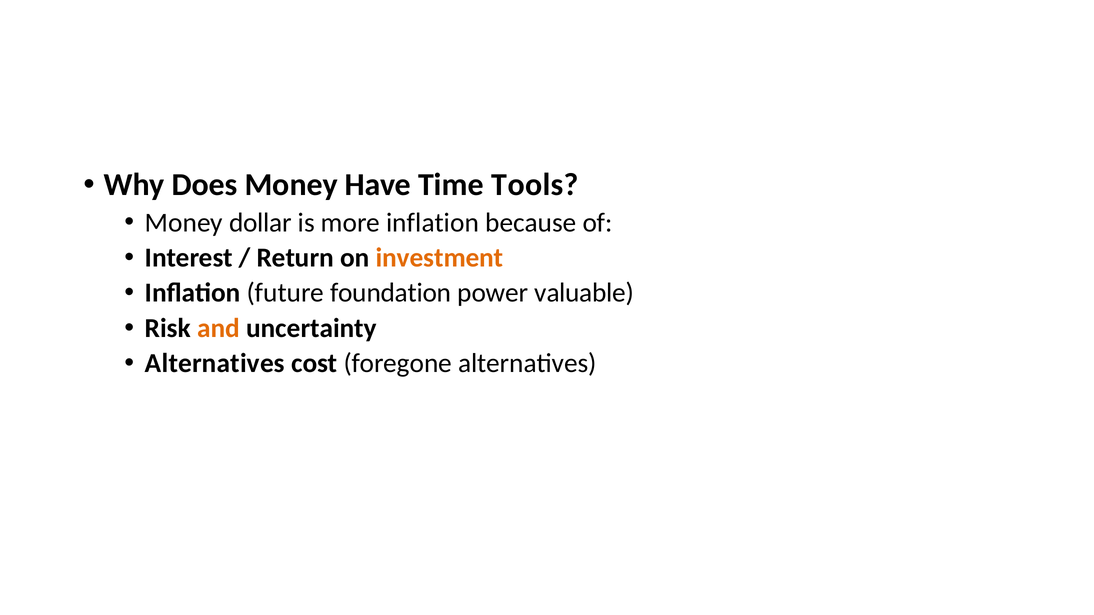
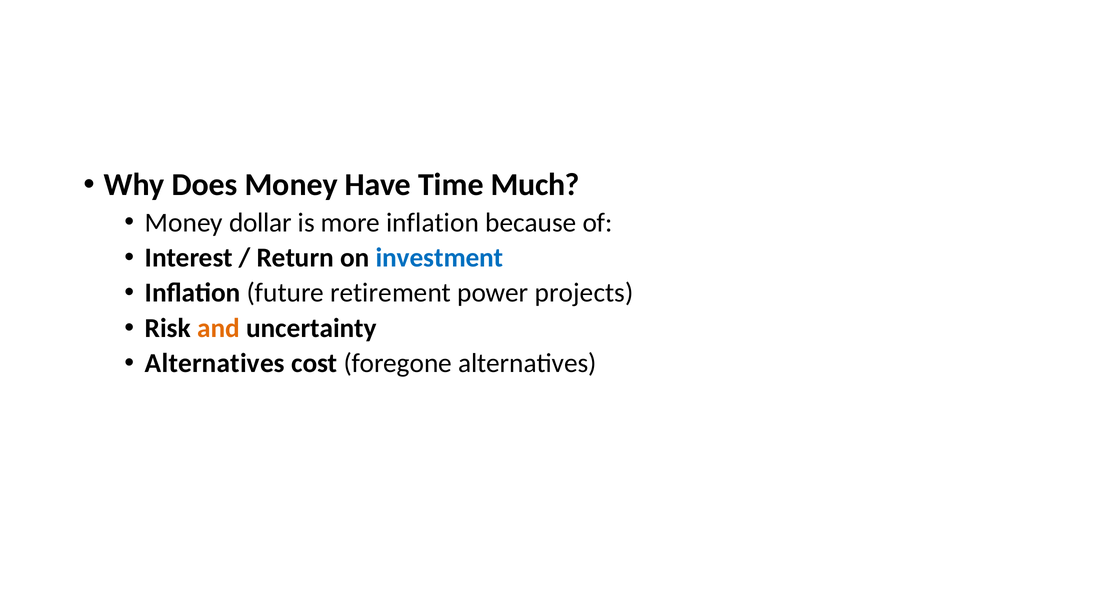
Tools: Tools -> Much
investment colour: orange -> blue
foundation: foundation -> retirement
valuable: valuable -> projects
